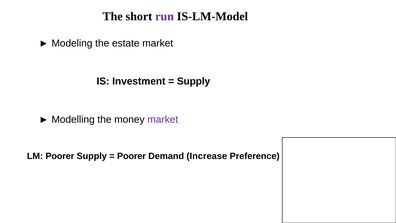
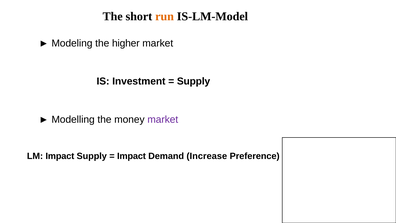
run colour: purple -> orange
estate: estate -> higher
LM Poorer: Poorer -> Impact
Poorer at (131, 156): Poorer -> Impact
